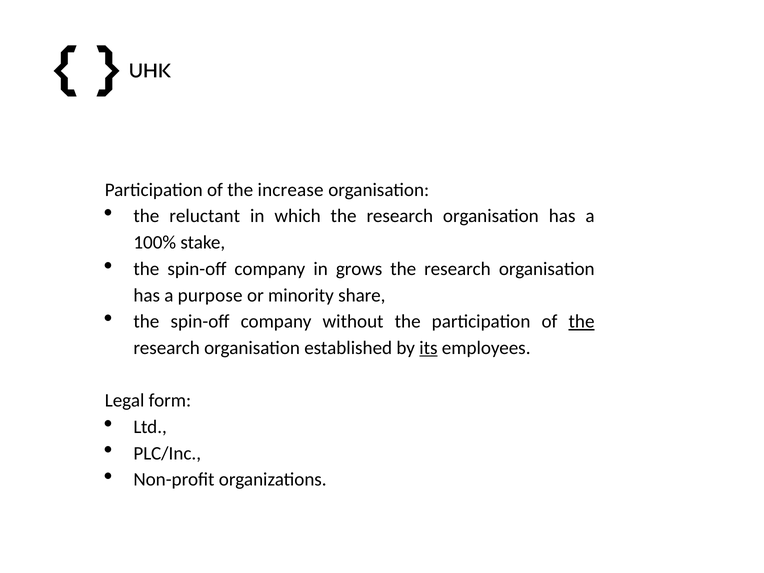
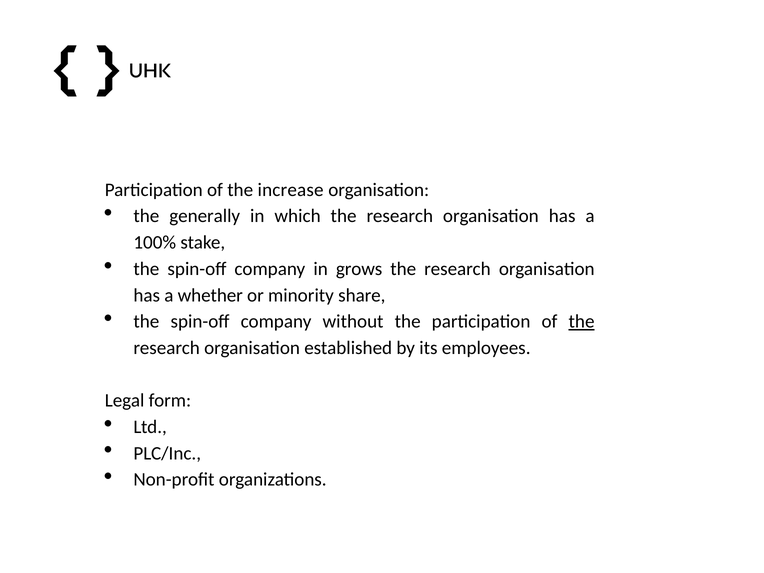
reluctant: reluctant -> generally
purpose: purpose -> whether
its underline: present -> none
